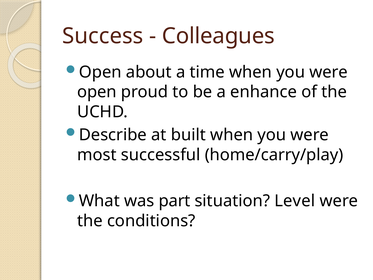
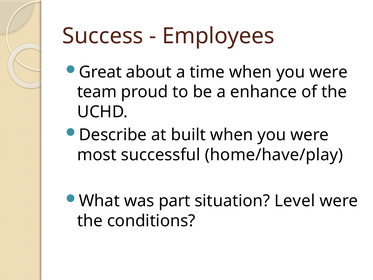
Colleagues: Colleagues -> Employees
Open at (100, 72): Open -> Great
open at (97, 92): open -> team
home/carry/play: home/carry/play -> home/have/play
